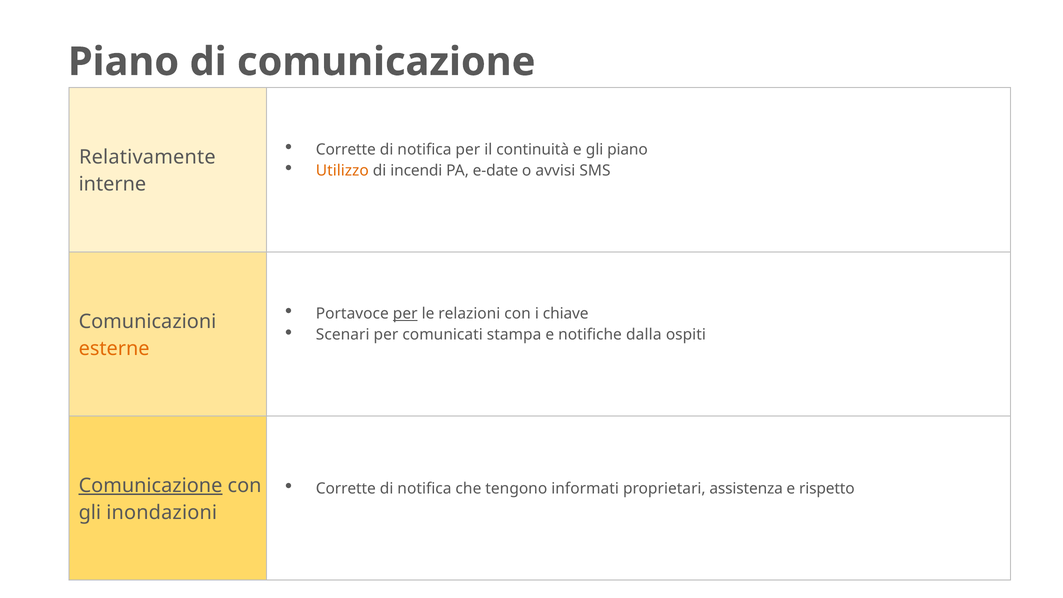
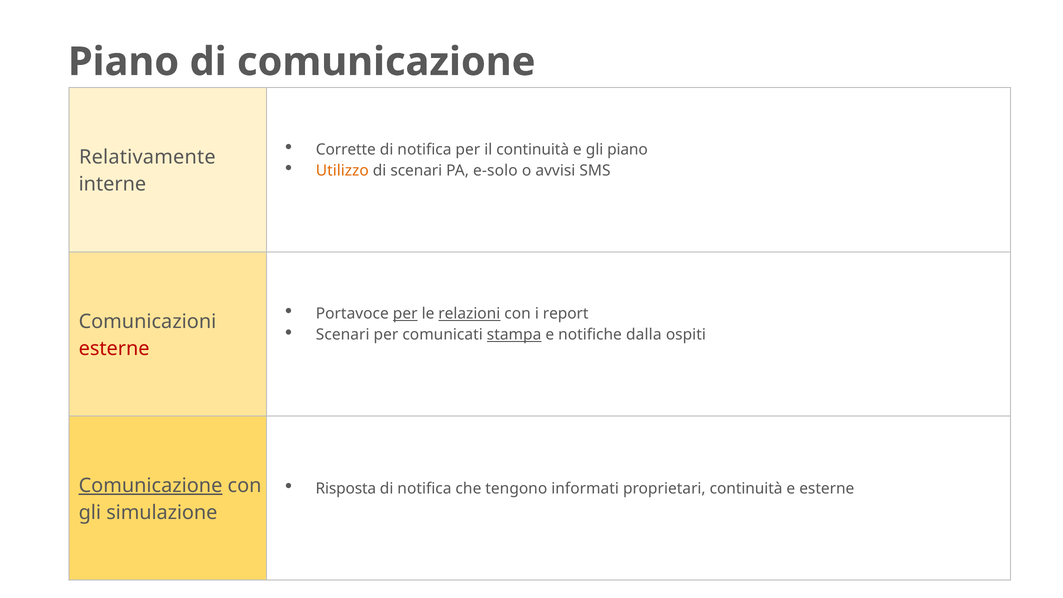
di incendi: incendi -> scenari
e-date: e-date -> e-solo
relazioni underline: none -> present
chiave: chiave -> report
stampa underline: none -> present
esterne at (114, 349) colour: orange -> red
Corrette at (346, 488): Corrette -> Risposta
proprietari assistenza: assistenza -> continuità
e rispetto: rispetto -> esterne
inondazioni: inondazioni -> simulazione
